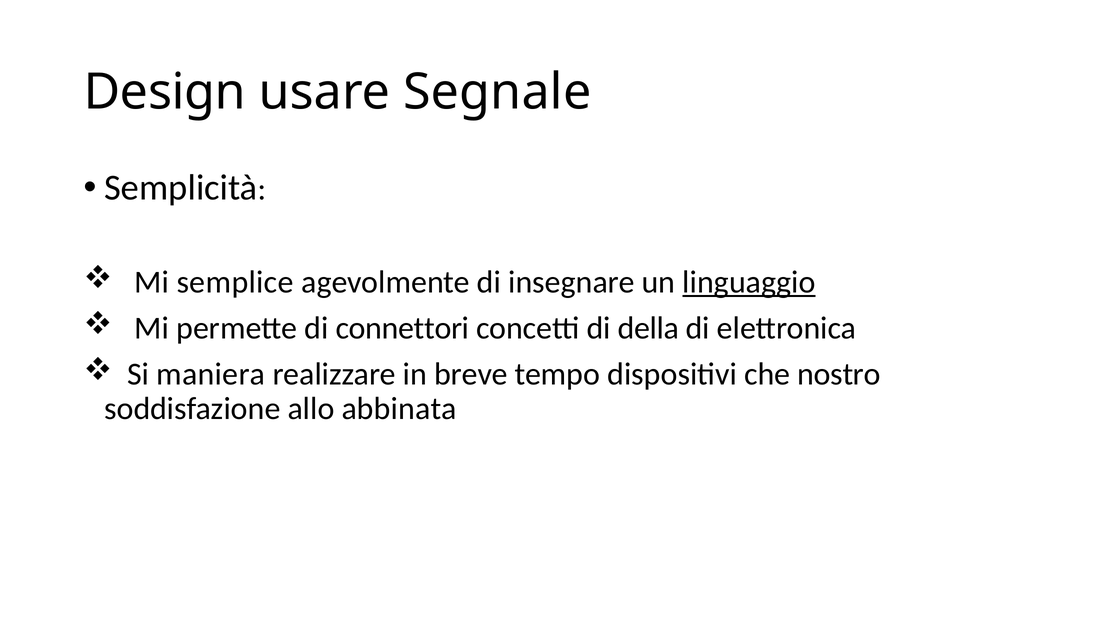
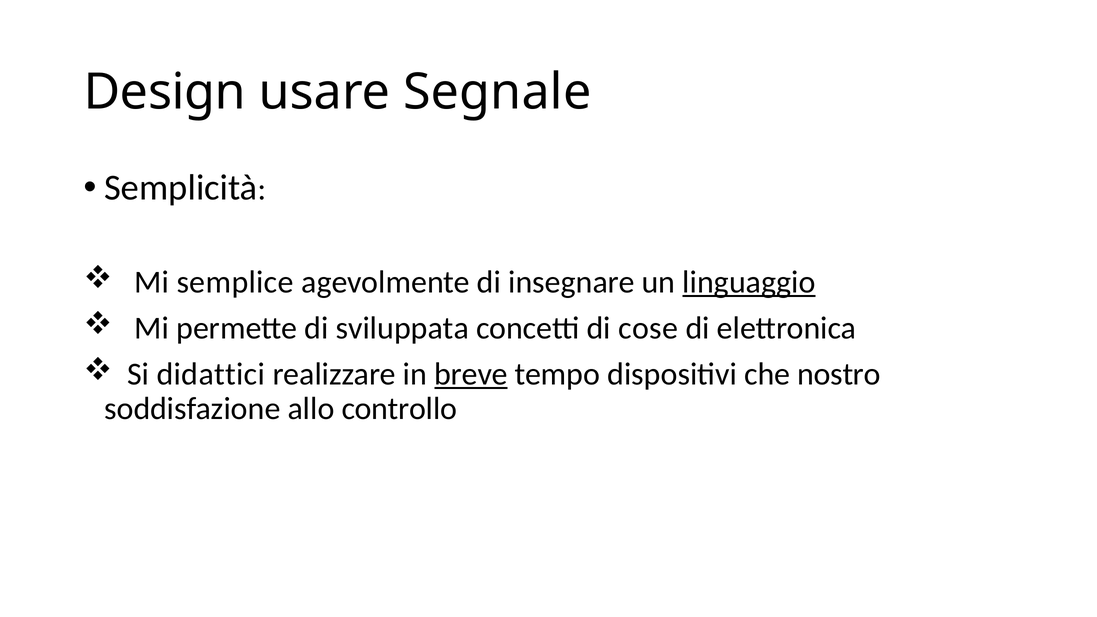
connettori: connettori -> sviluppata
della: della -> cose
maniera: maniera -> didattici
breve underline: none -> present
abbinata: abbinata -> controllo
